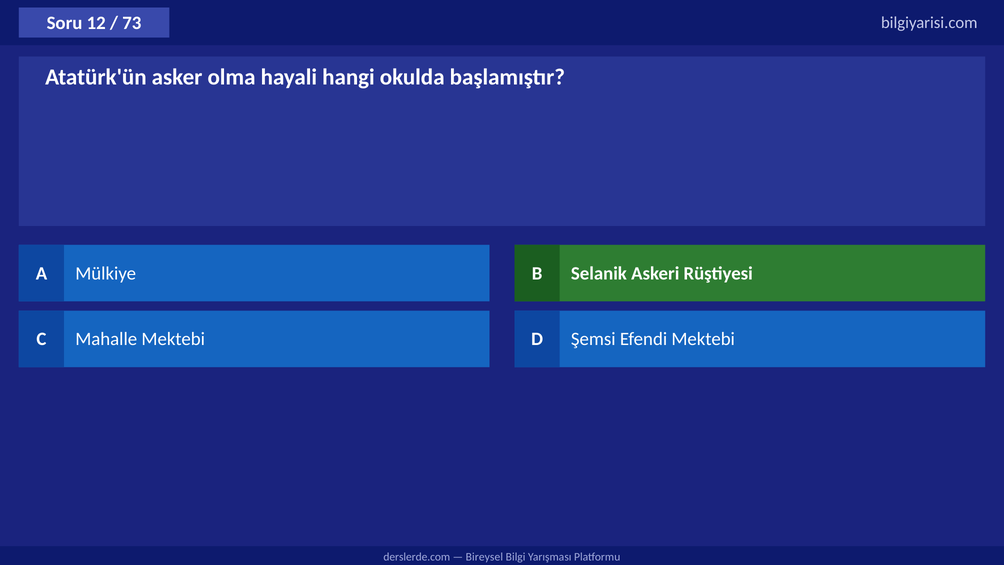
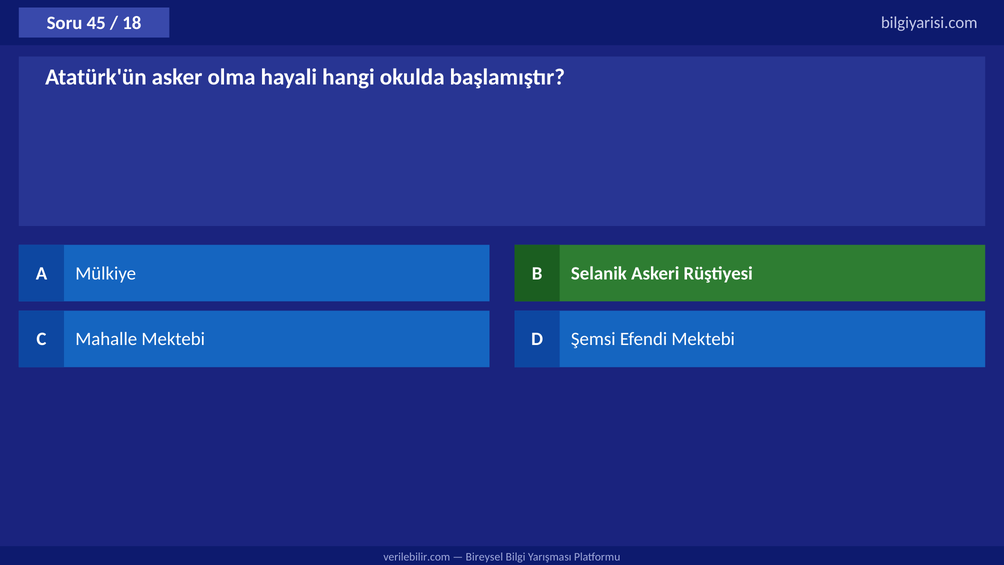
12: 12 -> 45
73: 73 -> 18
derslerde.com: derslerde.com -> verilebilir.com
